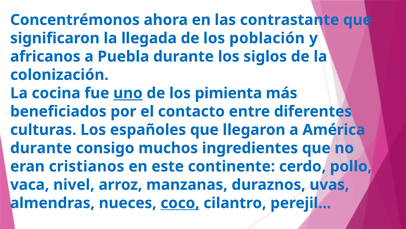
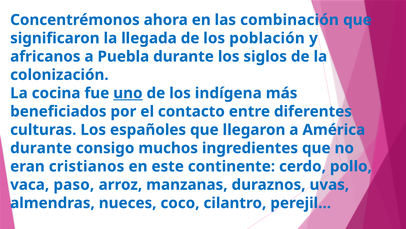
contrastante: contrastante -> combinación
pimienta: pimienta -> indígena
nivel: nivel -> paso
coco underline: present -> none
